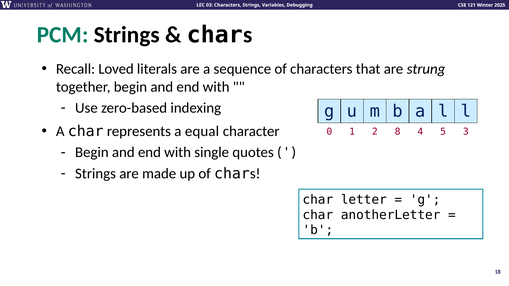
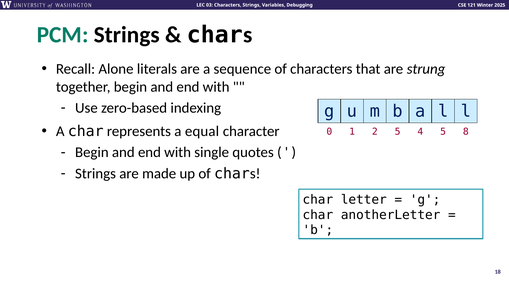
Loved: Loved -> Alone
2 8: 8 -> 5
3: 3 -> 8
